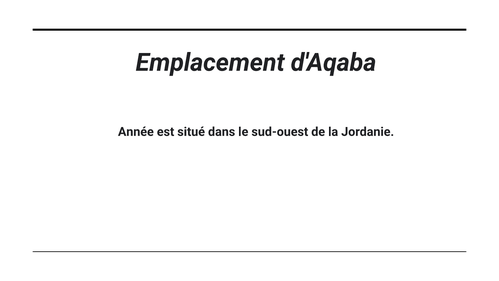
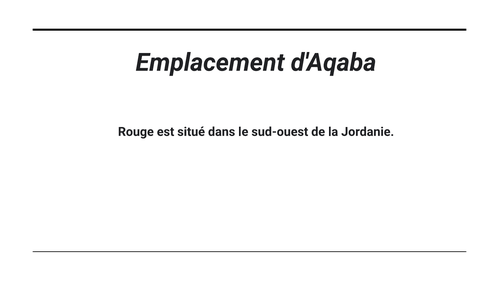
Année: Année -> Rouge
